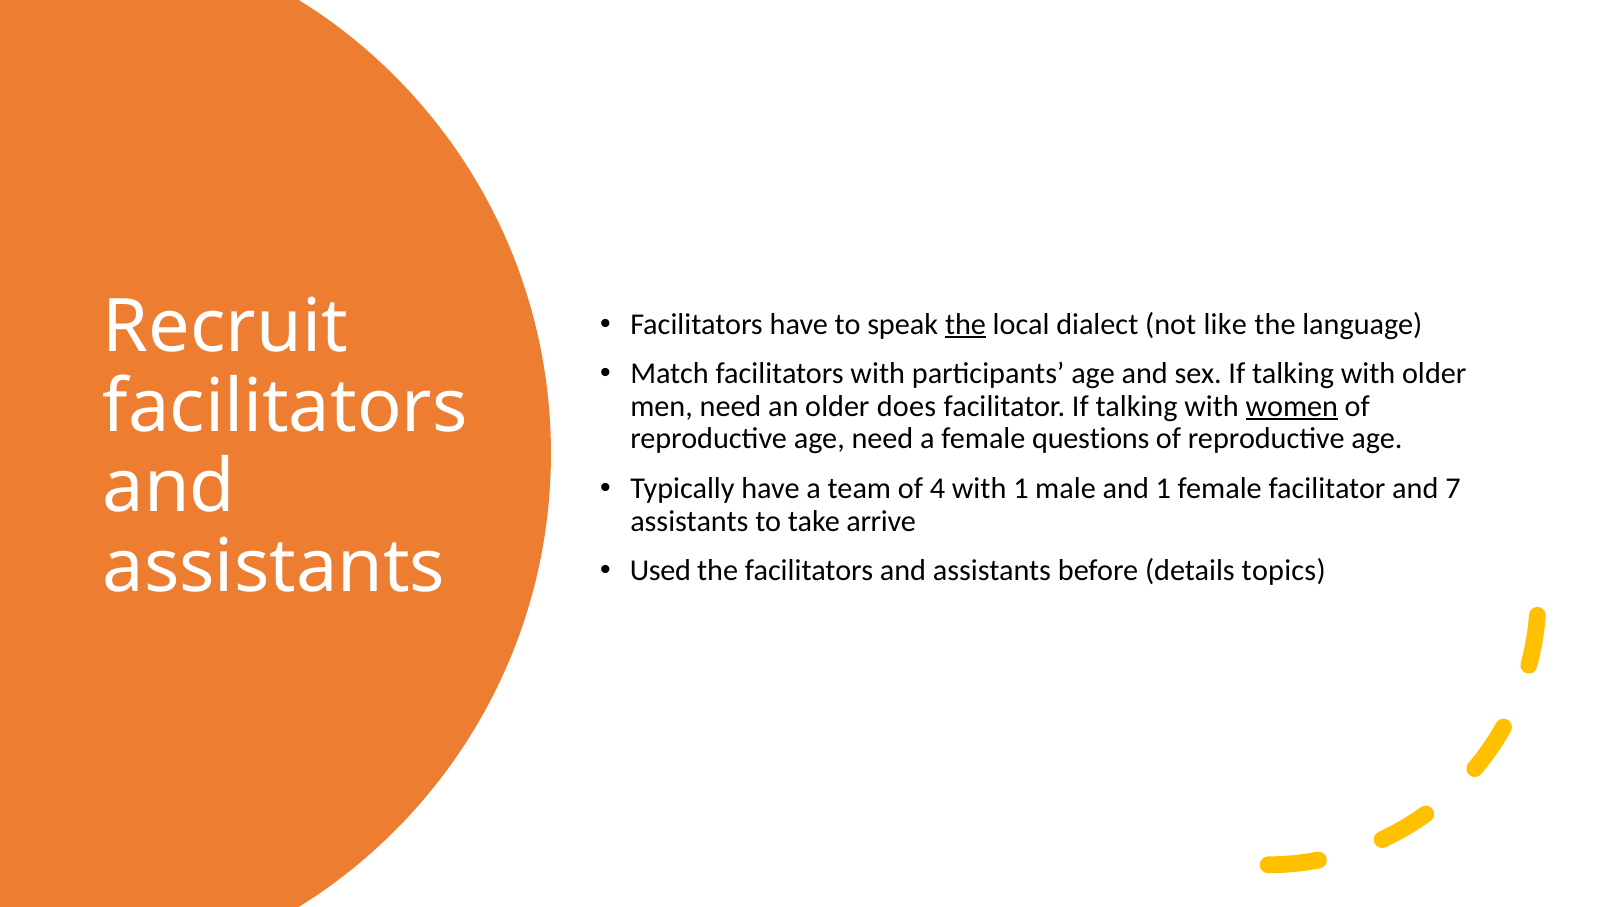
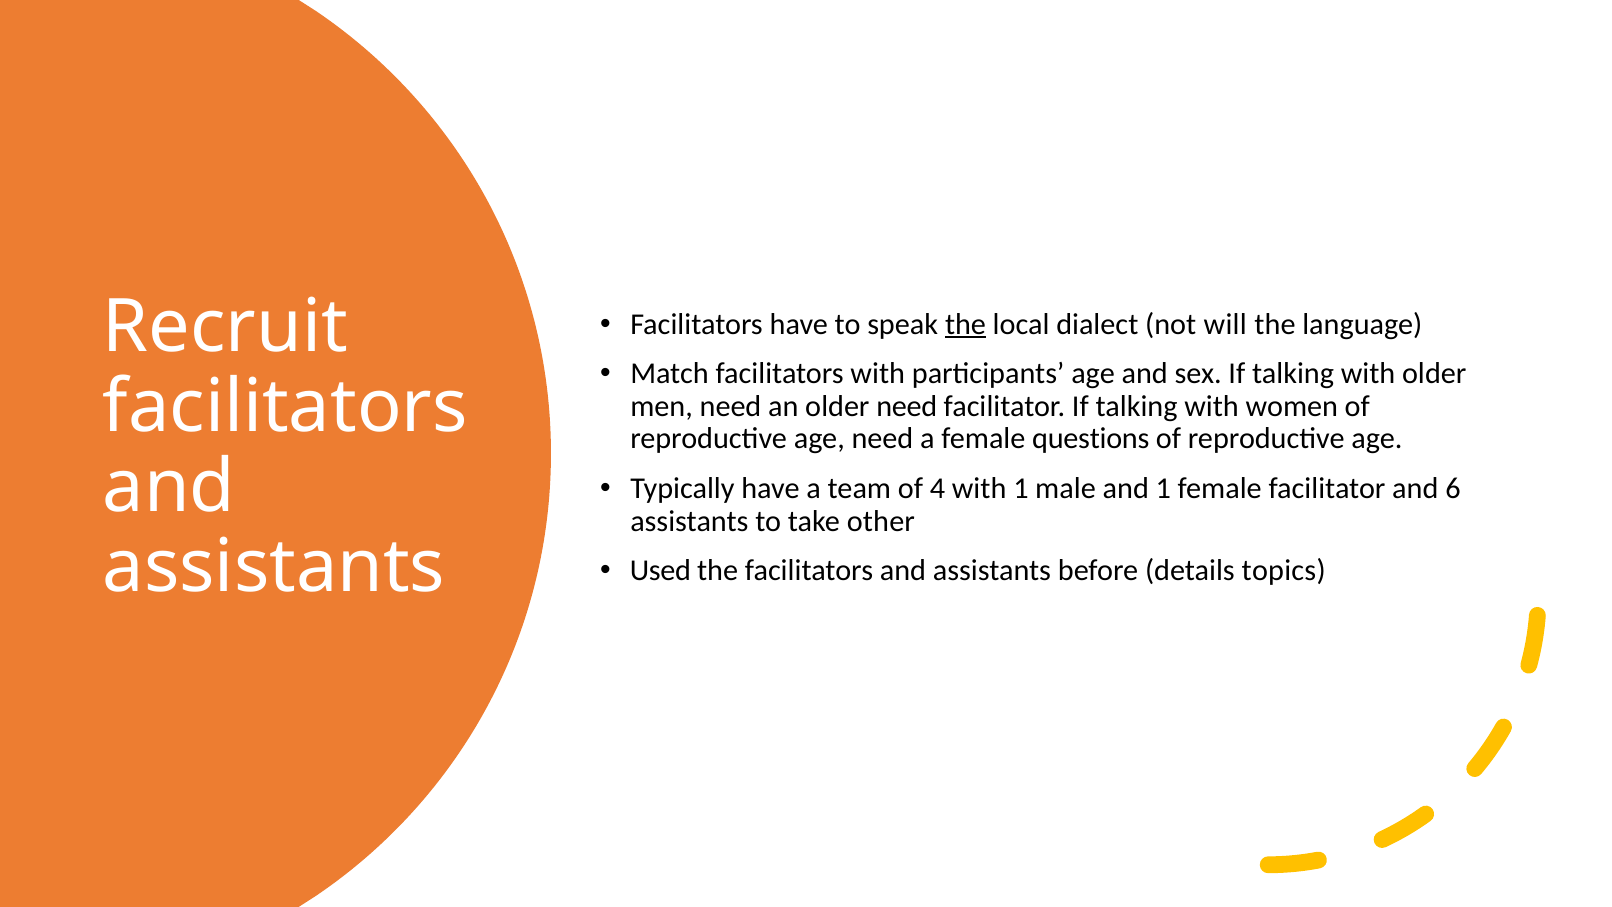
like: like -> will
older does: does -> need
women underline: present -> none
7: 7 -> 6
arrive: arrive -> other
